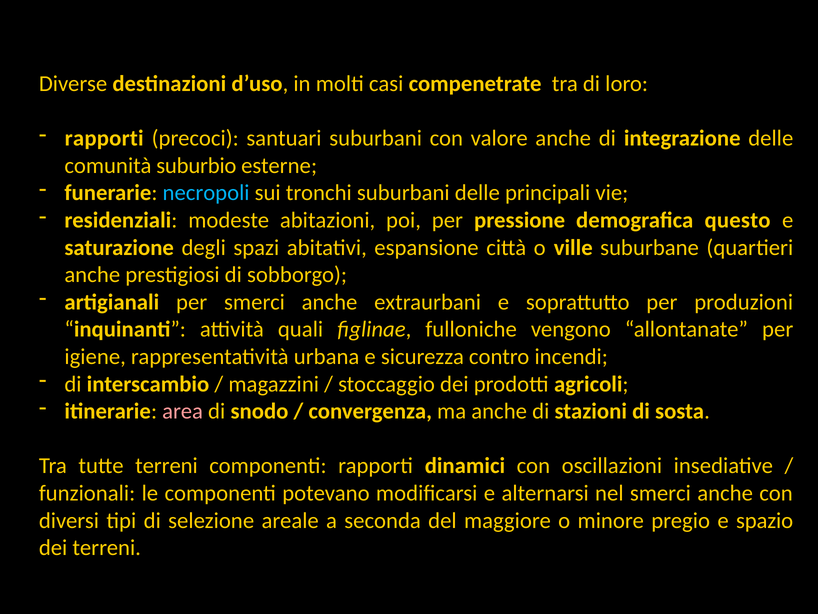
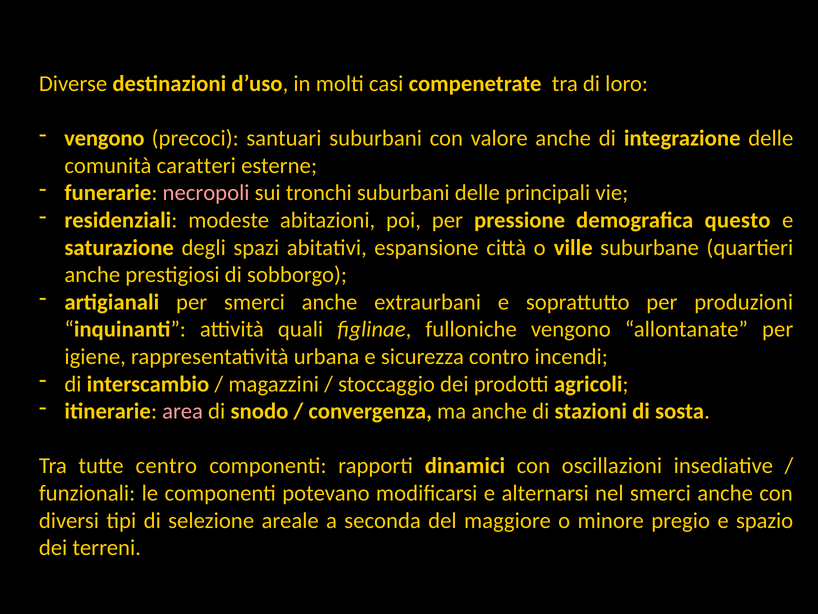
rapporti at (104, 138): rapporti -> vengono
suburbio: suburbio -> caratteri
necropoli colour: light blue -> pink
tutte terreni: terreni -> centro
